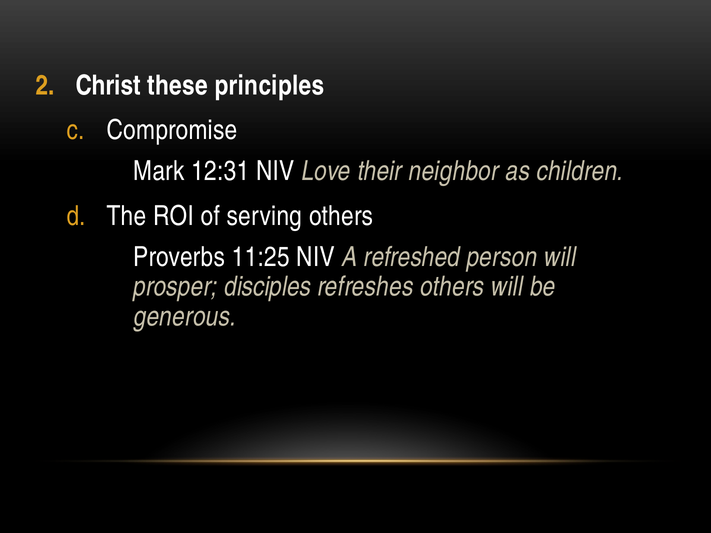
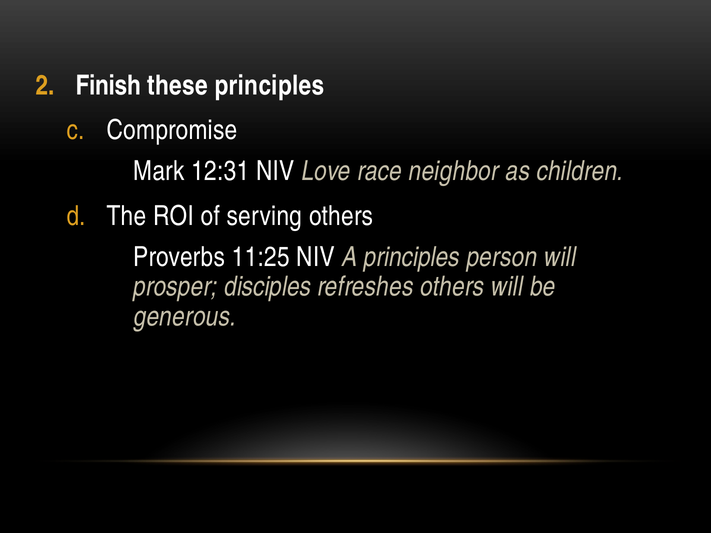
Christ: Christ -> Finish
their: their -> race
A refreshed: refreshed -> principles
